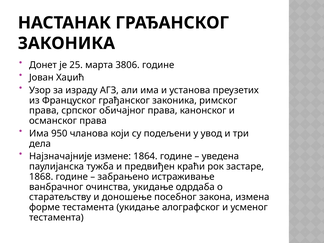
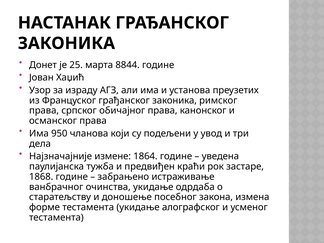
3806: 3806 -> 8844
